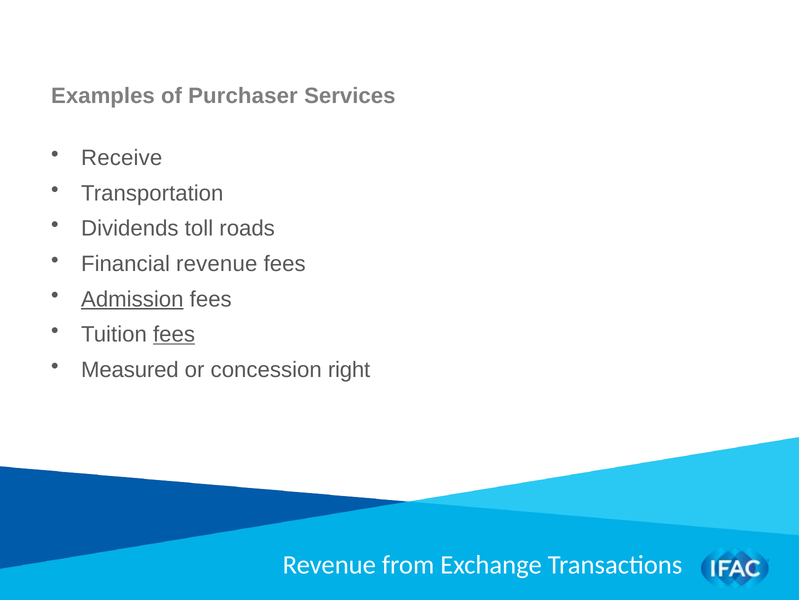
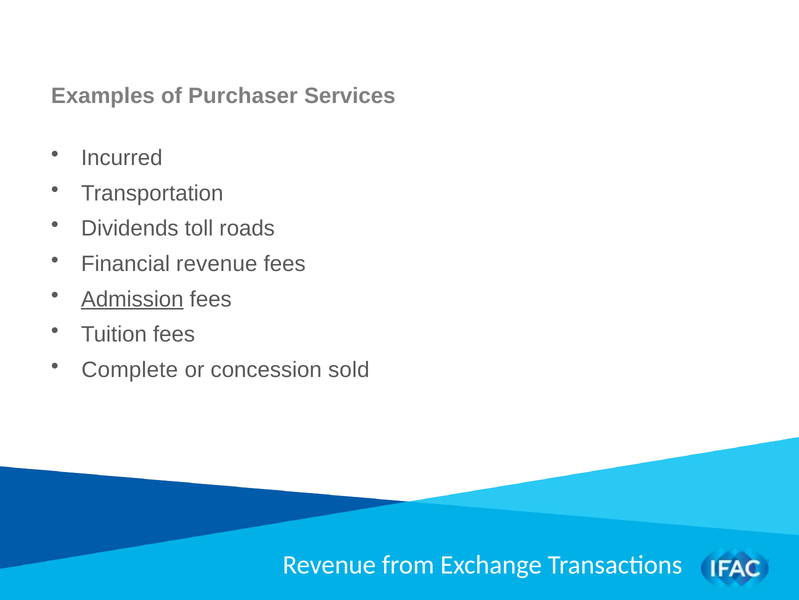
Receive: Receive -> Incurred
fees at (174, 334) underline: present -> none
Measured: Measured -> Complete
right: right -> sold
